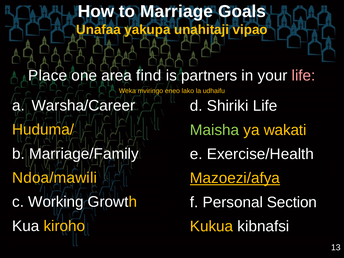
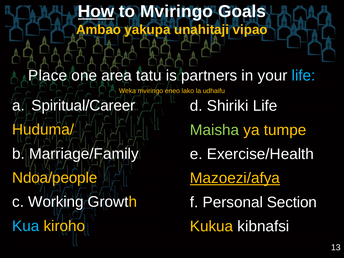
How underline: none -> present
to Marriage: Marriage -> Mviringo
Unafaa: Unafaa -> Ambao
find: find -> tatu
life at (303, 75) colour: pink -> light blue
Warsha/Career: Warsha/Career -> Spiritual/Career
wakati: wakati -> tumpe
Ndoa/mawili: Ndoa/mawili -> Ndoa/people
Kua colour: white -> light blue
